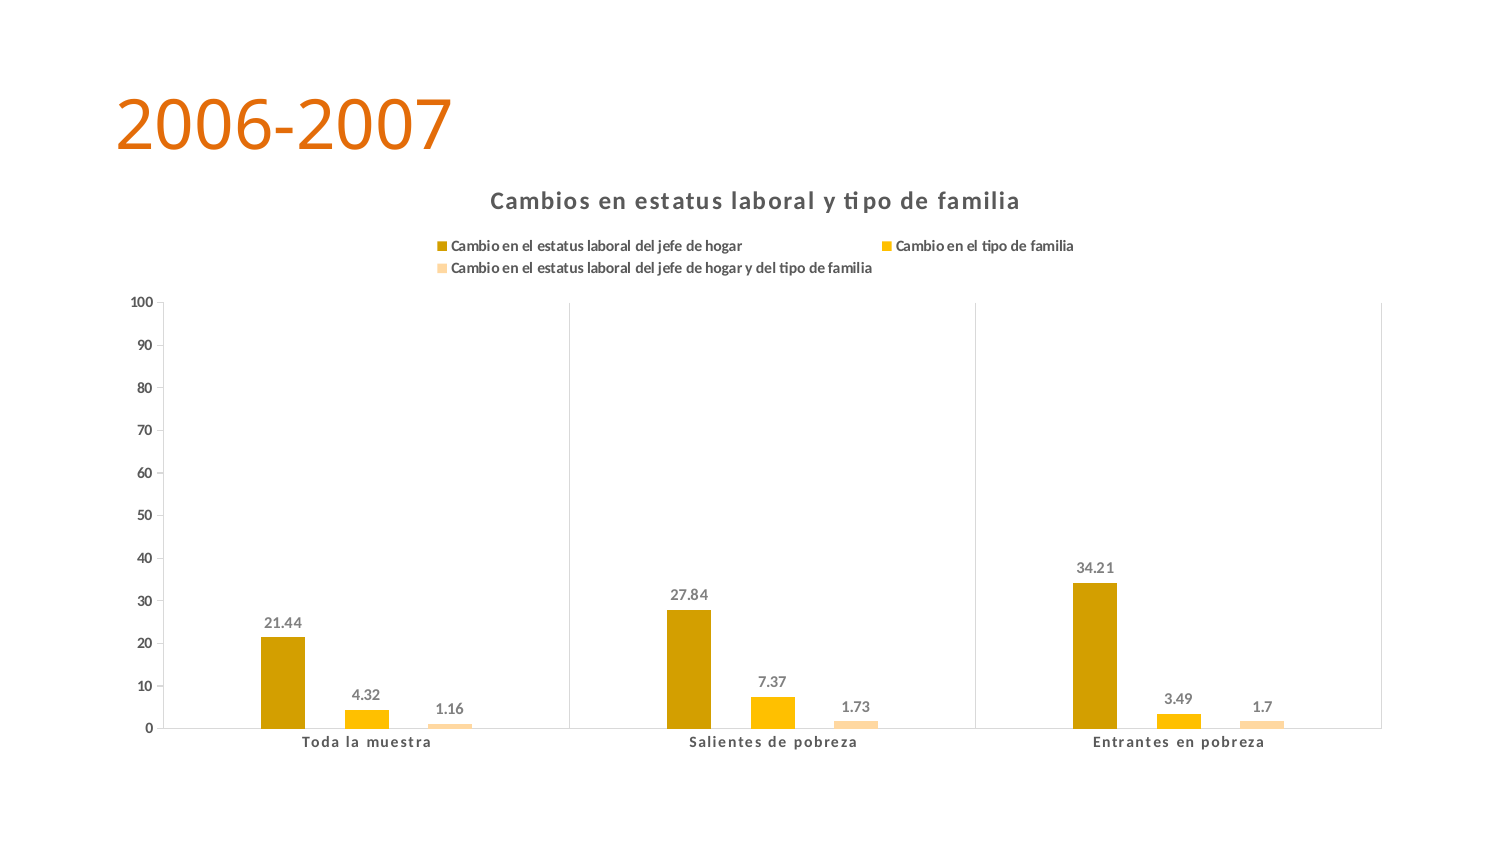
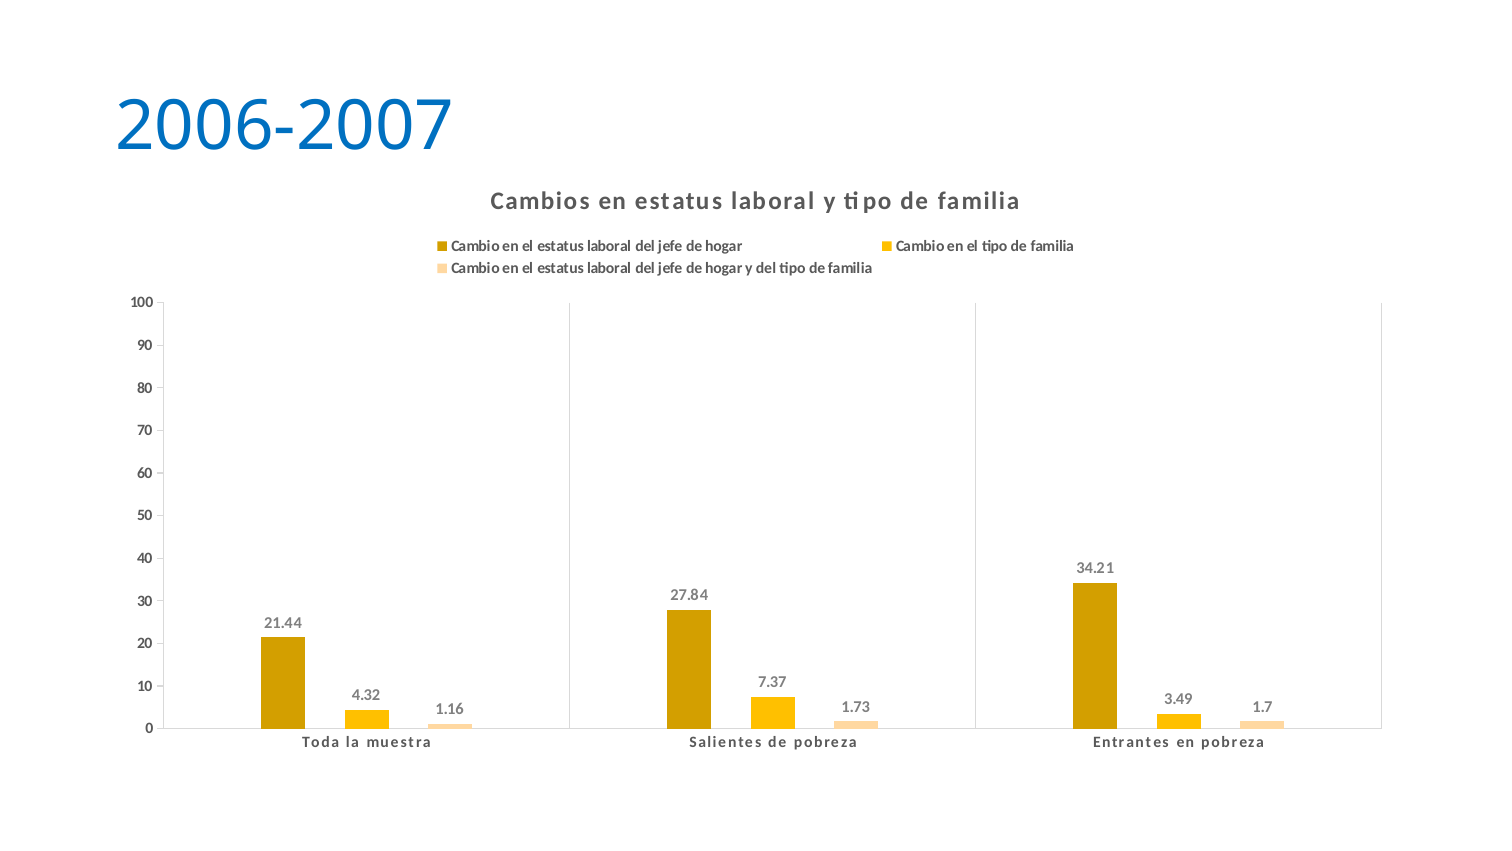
2006-2007 colour: orange -> blue
